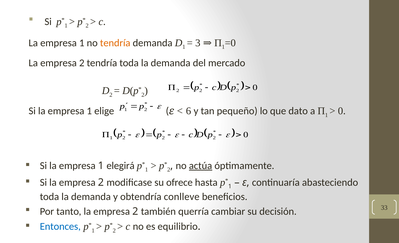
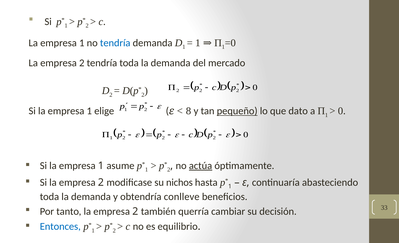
tendría at (115, 43) colour: orange -> blue
3 at (198, 43): 3 -> 1
6: 6 -> 8
pequeño underline: none -> present
elegirá: elegirá -> asume
ofrece: ofrece -> nichos
